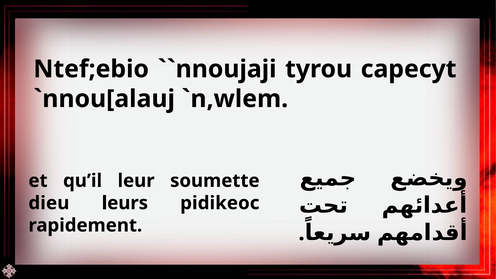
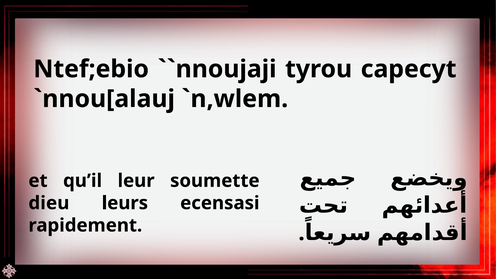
pidikeoc: pidikeoc -> ecensasi
